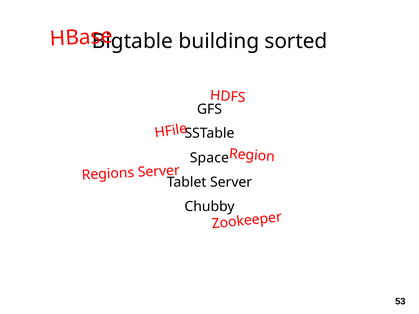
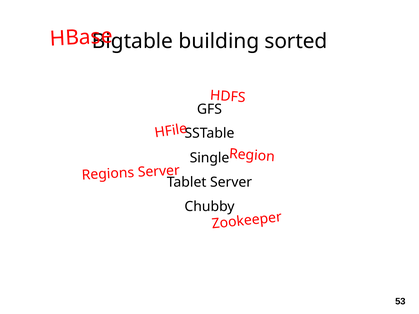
Space: Space -> Single
